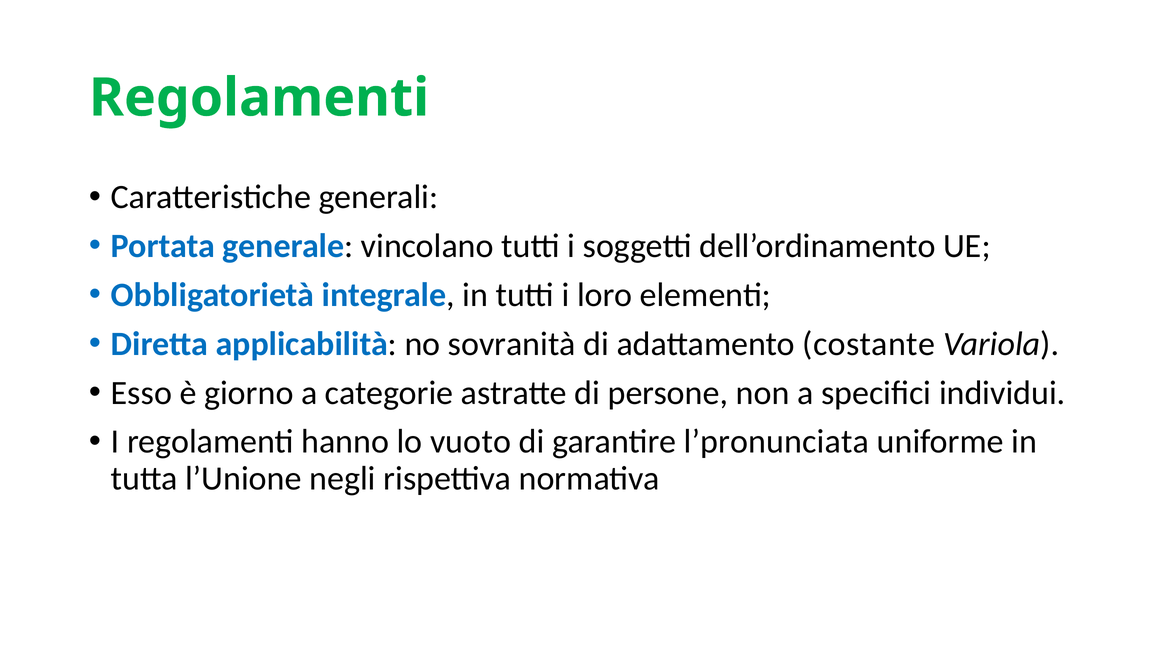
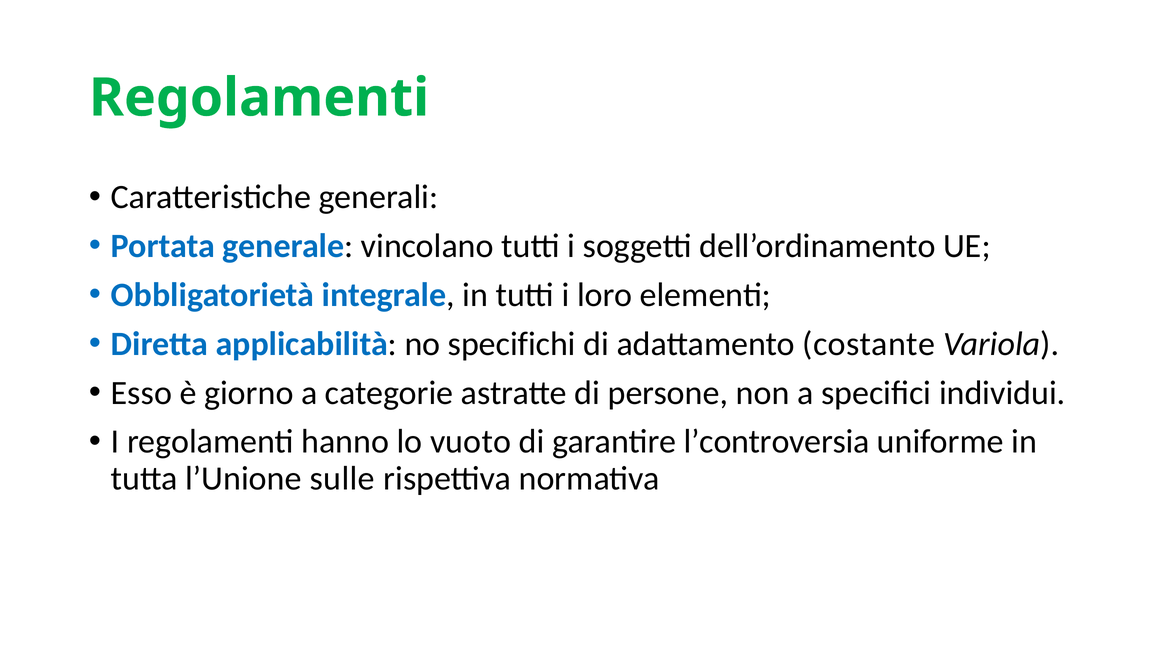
sovranità: sovranità -> specifichi
l’pronunciata: l’pronunciata -> l’controversia
negli: negli -> sulle
